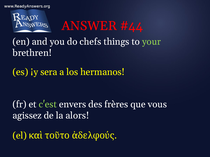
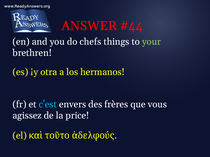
sera: sera -> otra
c'est colour: light green -> light blue
alors: alors -> price
